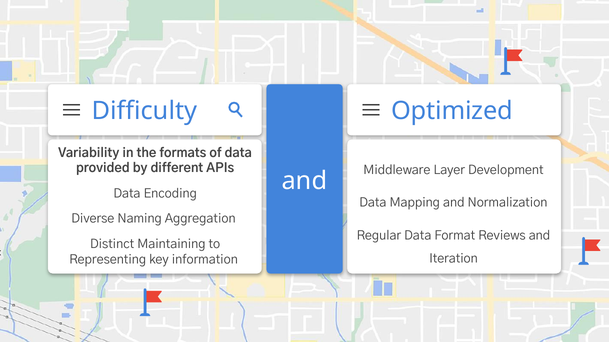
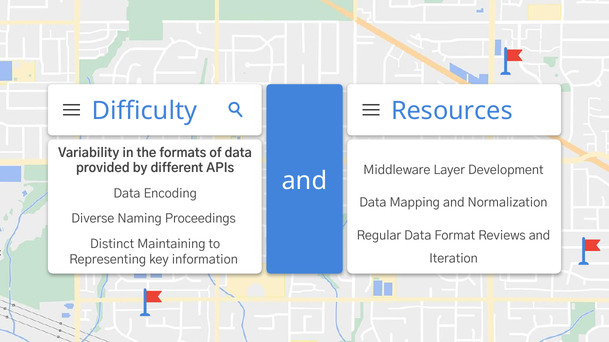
Optimized: Optimized -> Resources
Aggregation: Aggregation -> Proceedings
